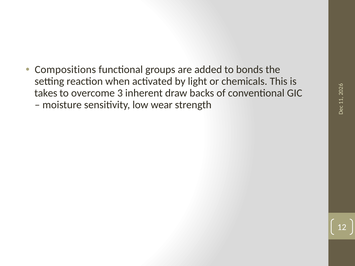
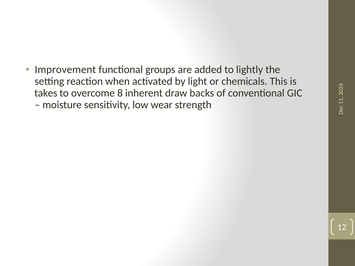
Compositions: Compositions -> Improvement
bonds: bonds -> lightly
3: 3 -> 8
